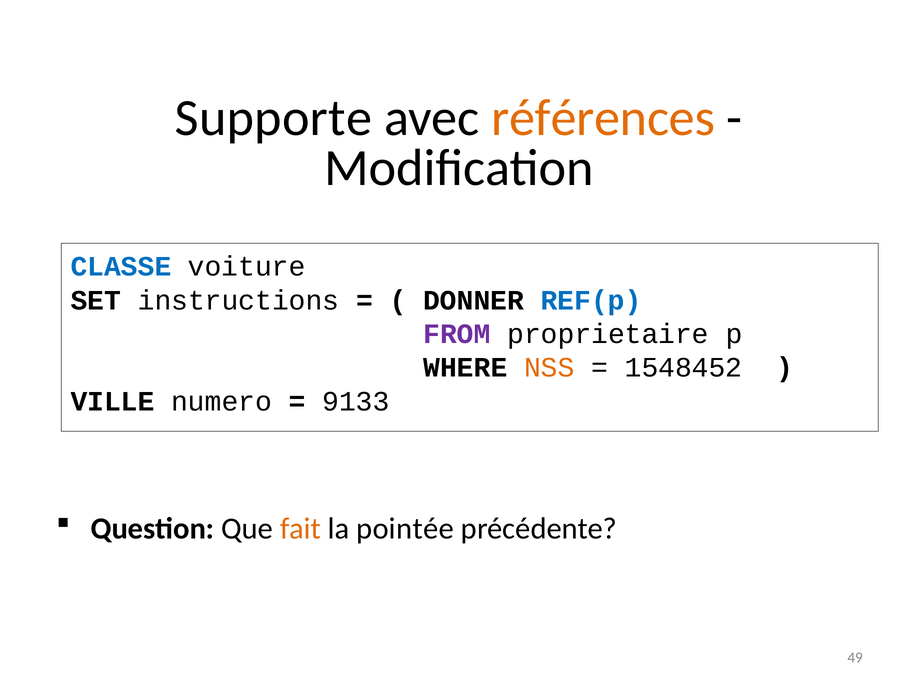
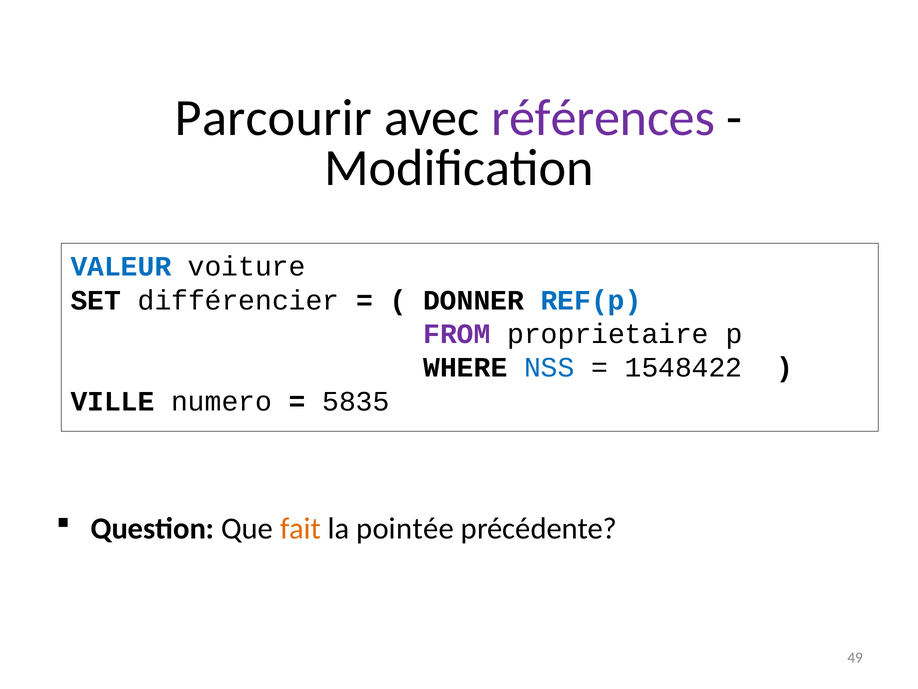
Supporte: Supporte -> Parcourir
références colour: orange -> purple
CLASSE: CLASSE -> VALEUR
instructions: instructions -> différencier
NSS colour: orange -> blue
1548452: 1548452 -> 1548422
9133: 9133 -> 5835
